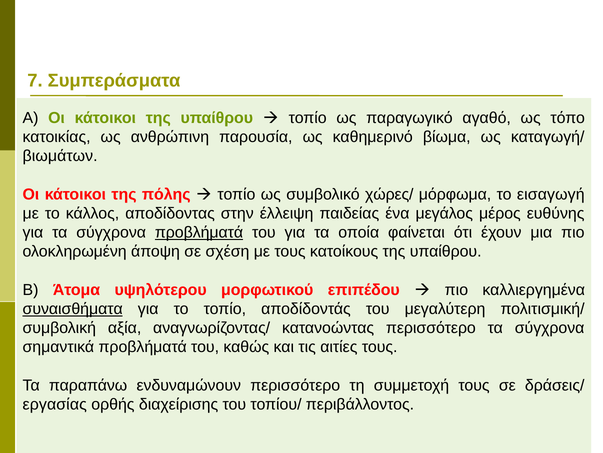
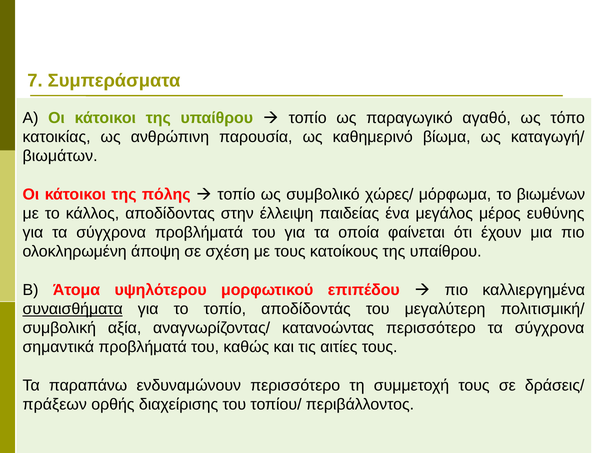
εισαγωγή: εισαγωγή -> βιωμένων
προβλήματά at (199, 232) underline: present -> none
εργασίας: εργασίας -> πράξεων
